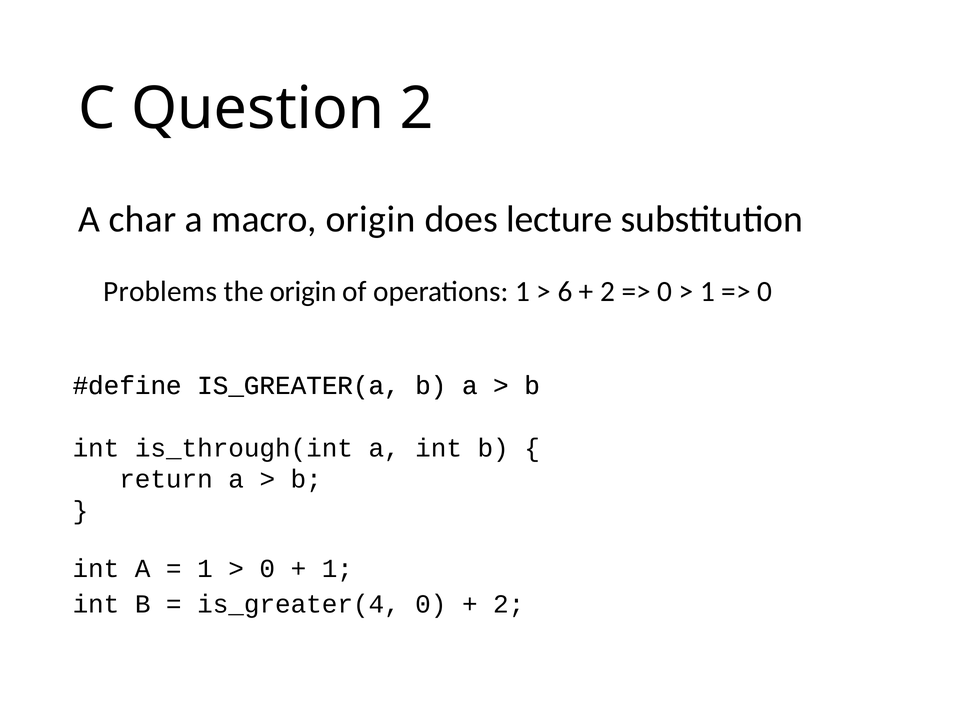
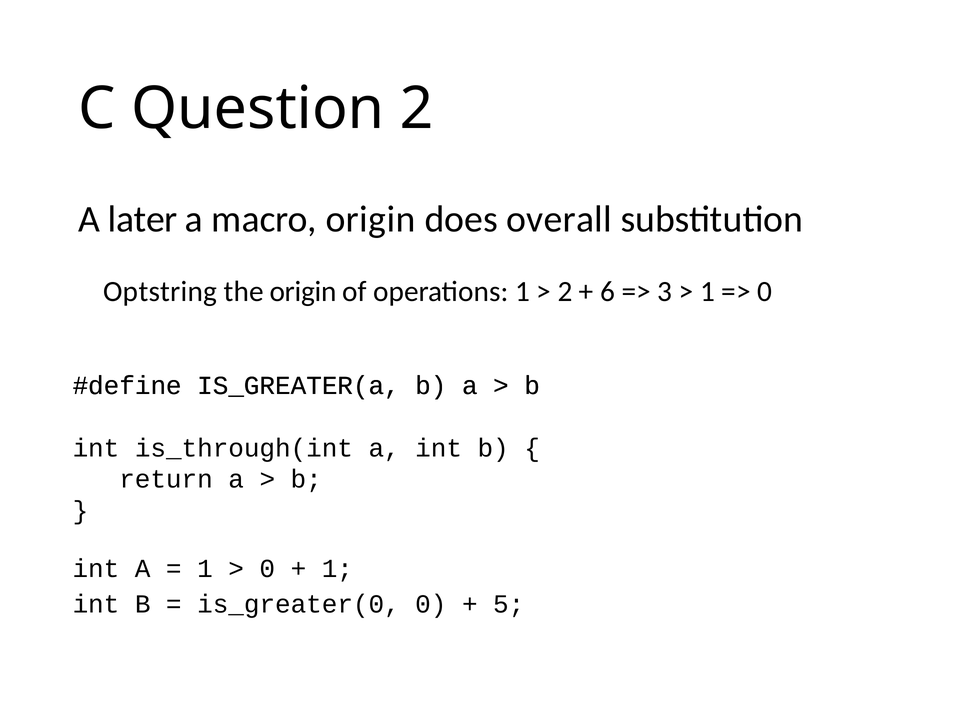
char: char -> later
lecture: lecture -> overall
Problems: Problems -> Optstring
6 at (565, 291): 6 -> 2
2 at (608, 291): 2 -> 6
0 at (665, 291): 0 -> 3
is_greater(4: is_greater(4 -> is_greater(0
2 at (509, 604): 2 -> 5
